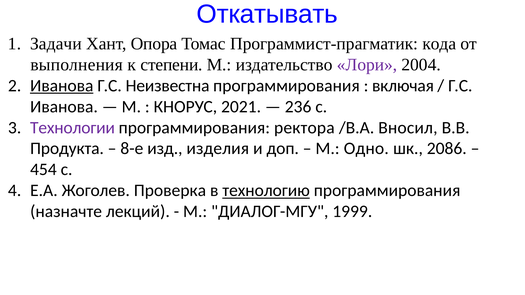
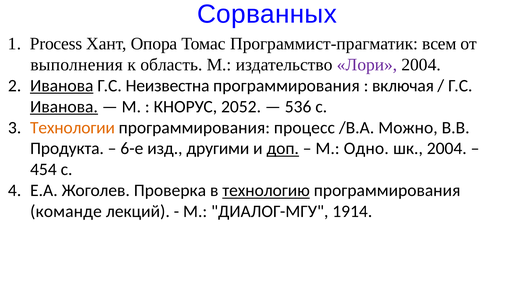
Откатывать: Откатывать -> Сорванных
Задачи: Задачи -> Process
кода: кода -> всем
степени: степени -> область
Иванова at (64, 107) underline: none -> present
2021: 2021 -> 2052
236: 236 -> 536
Технологии colour: purple -> orange
ректора: ректора -> процесс
Вносил: Вносил -> Можно
8-е: 8-е -> 6-е
изделия: изделия -> другими
доп underline: none -> present
шк 2086: 2086 -> 2004
назначте: назначте -> команде
1999: 1999 -> 1914
